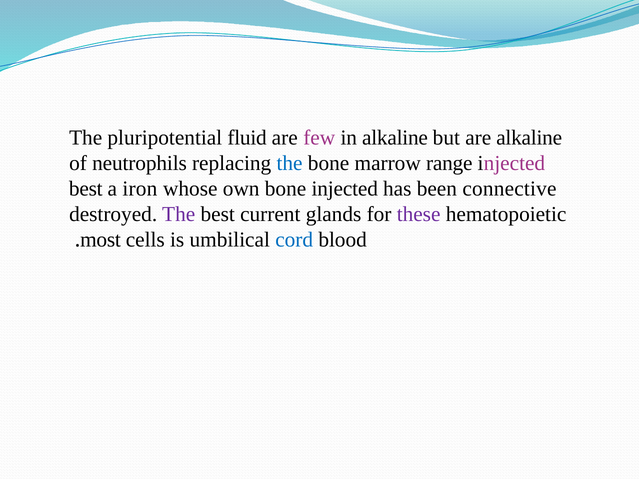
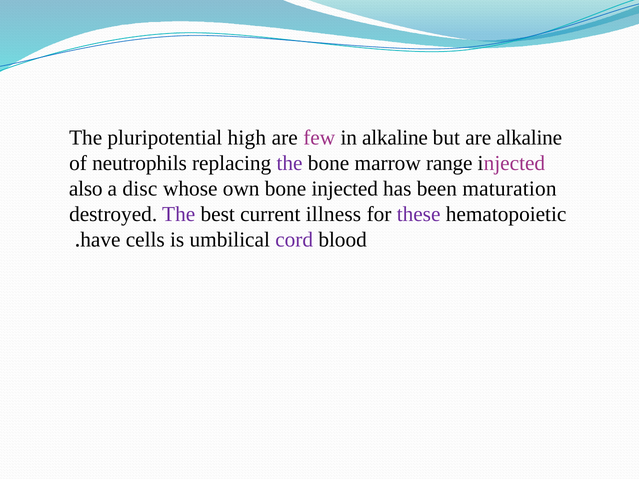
fluid: fluid -> high
the at (290, 163) colour: blue -> purple
best at (86, 189): best -> also
iron: iron -> disc
connective: connective -> maturation
glands: glands -> illness
most: most -> have
cord colour: blue -> purple
